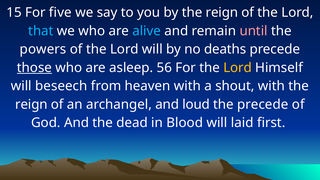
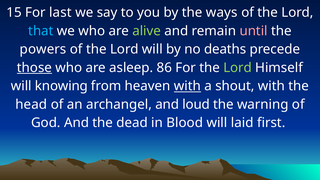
five: five -> last
by the reign: reign -> ways
alive colour: light blue -> light green
56: 56 -> 86
Lord at (238, 68) colour: yellow -> light green
beseech: beseech -> knowing
with at (187, 86) underline: none -> present
reign at (31, 104): reign -> head
the precede: precede -> warning
